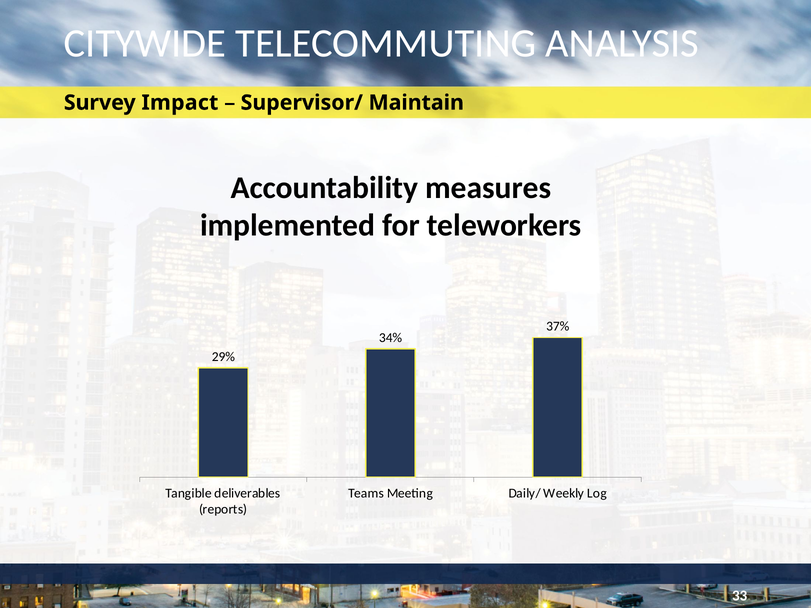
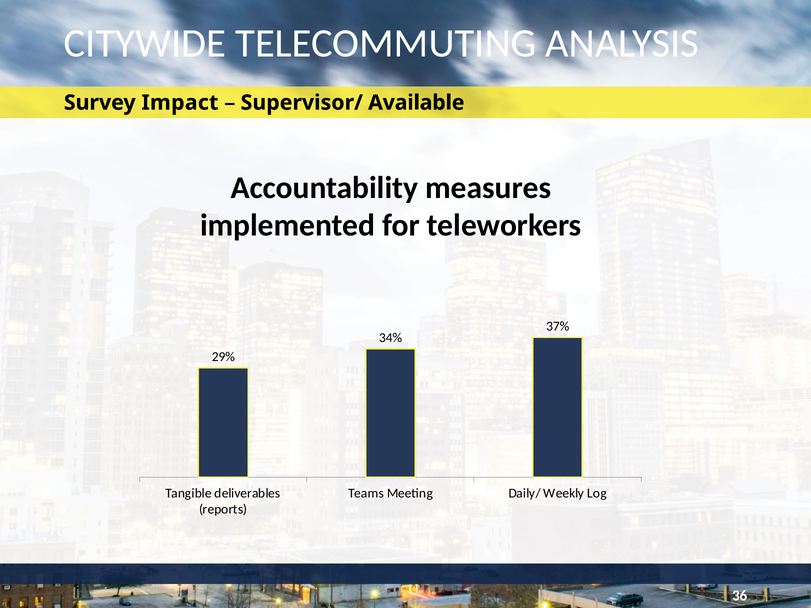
Maintain: Maintain -> Available
33: 33 -> 36
